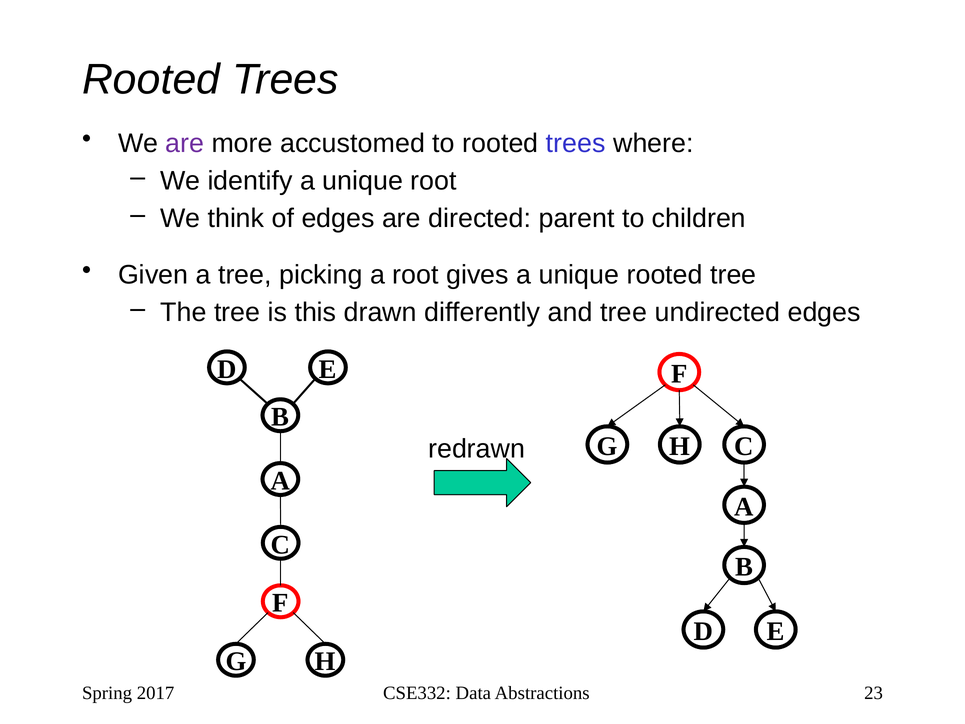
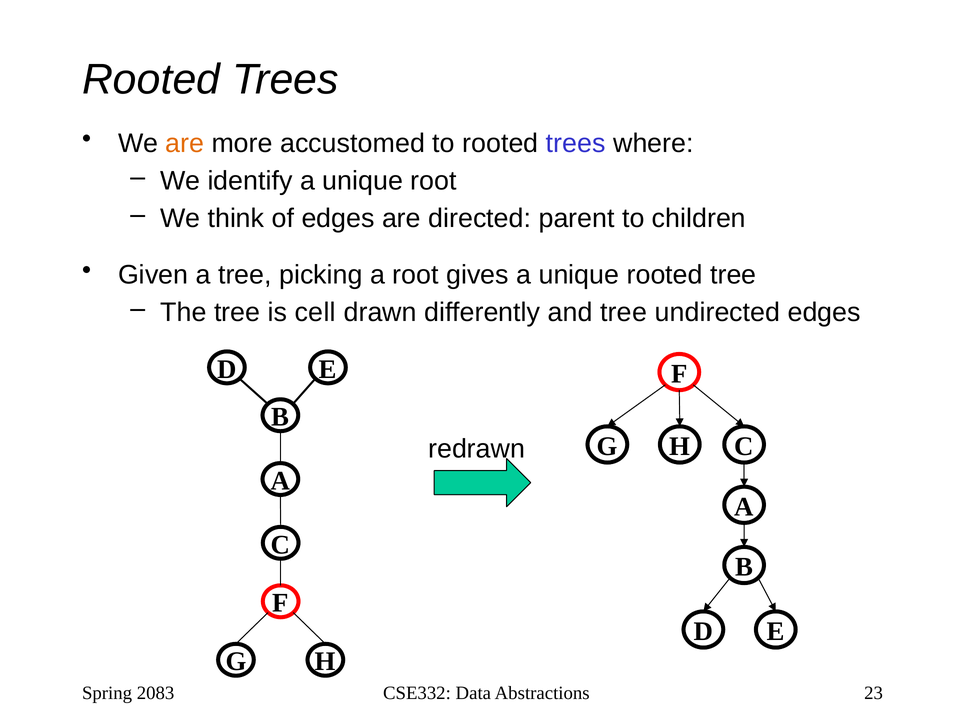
are at (185, 143) colour: purple -> orange
this: this -> cell
2017: 2017 -> 2083
